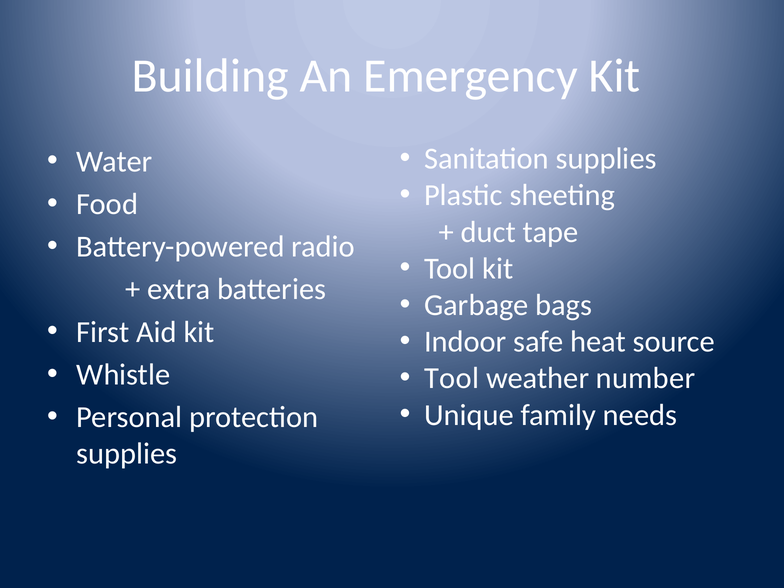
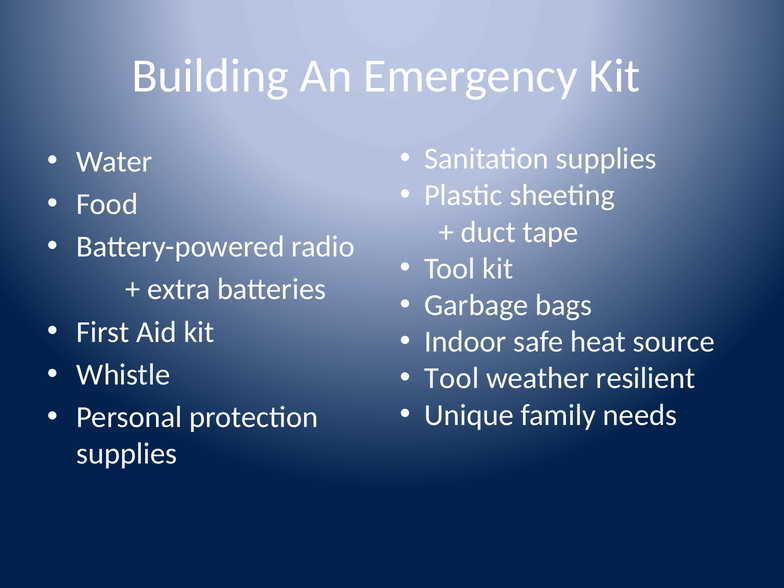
number: number -> resilient
